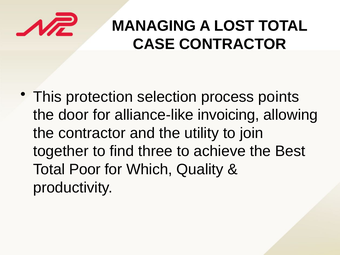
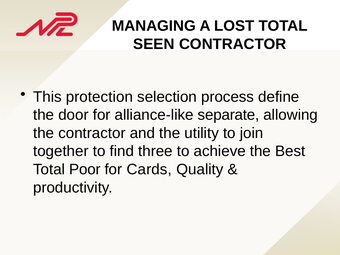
CASE: CASE -> SEEN
points: points -> define
invoicing: invoicing -> separate
Which: Which -> Cards
